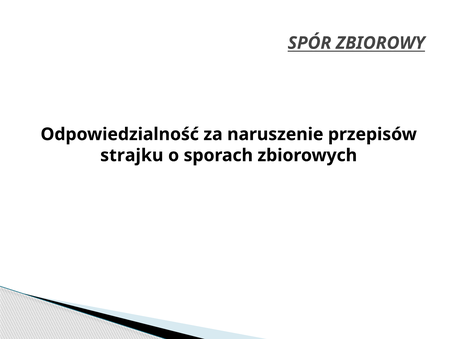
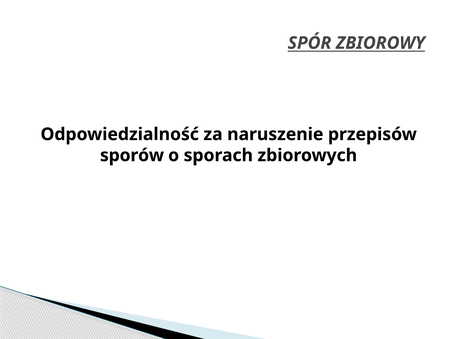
strajku: strajku -> sporów
